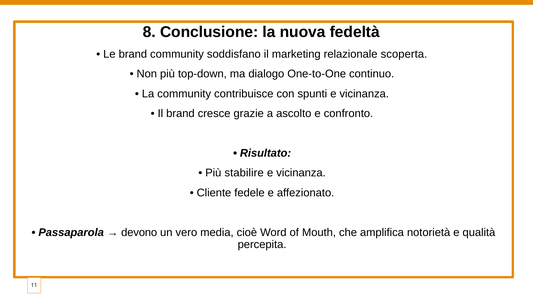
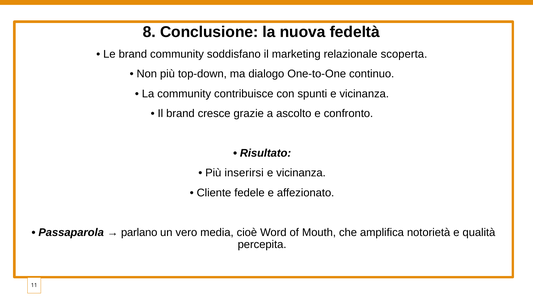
stabilire: stabilire -> inserirsi
devono: devono -> parlano
